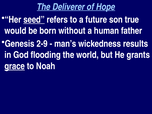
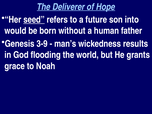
true: true -> into
2-9: 2-9 -> 3-9
grace underline: present -> none
